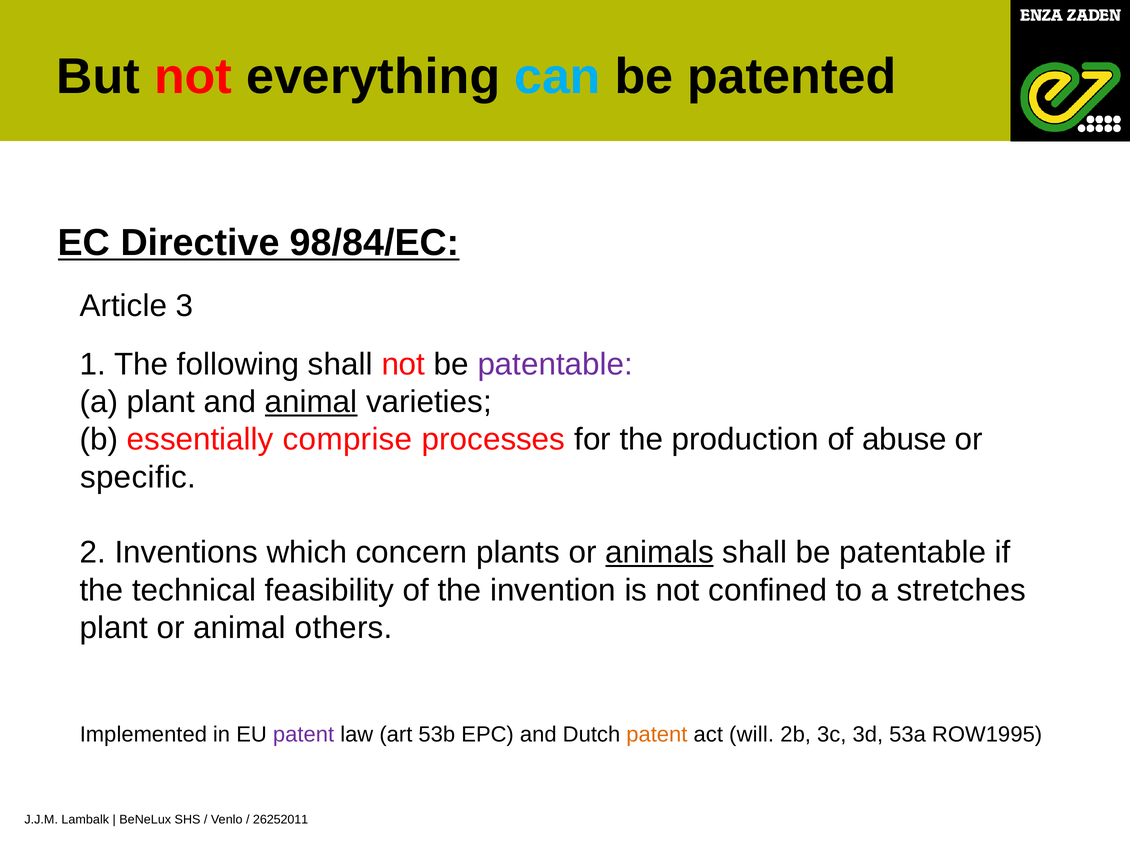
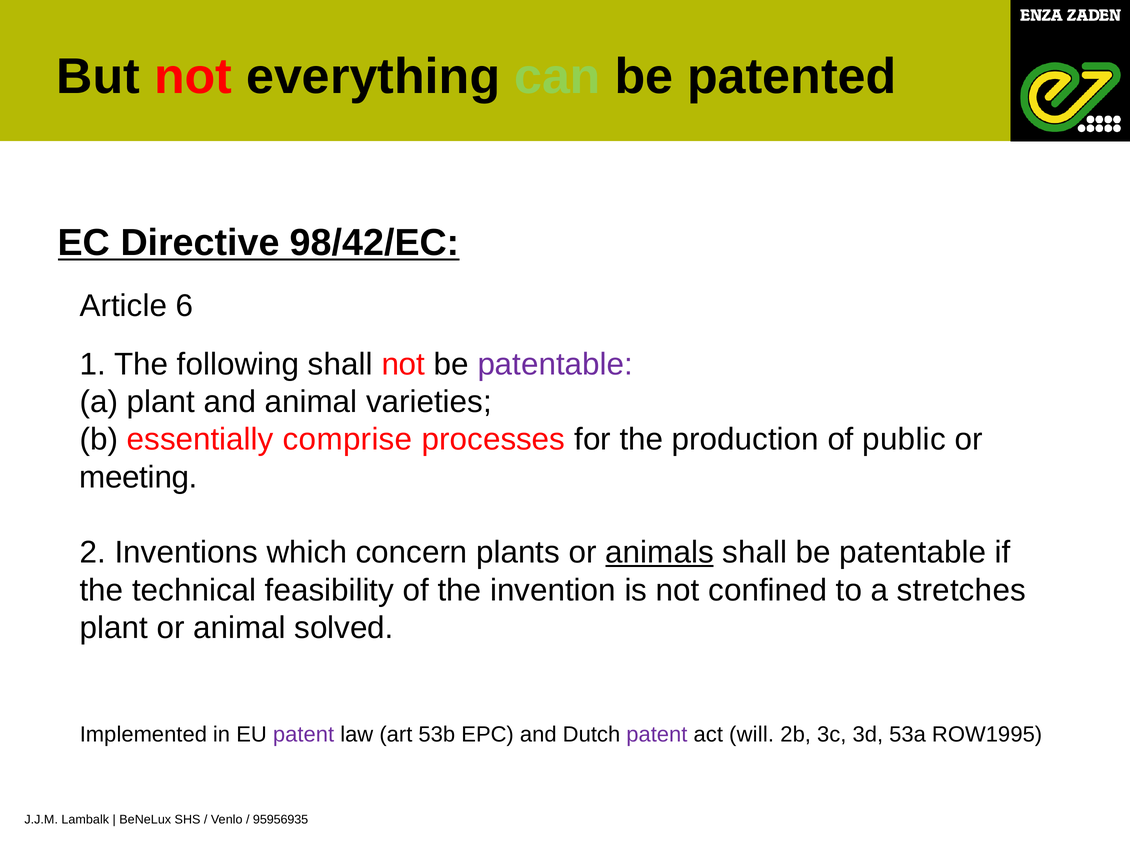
can colour: light blue -> light green
98/84/EC: 98/84/EC -> 98/42/EC
3: 3 -> 6
animal at (311, 402) underline: present -> none
abuse: abuse -> public
specific: specific -> meeting
others: others -> solved
patent at (657, 735) colour: orange -> purple
26252011: 26252011 -> 95956935
